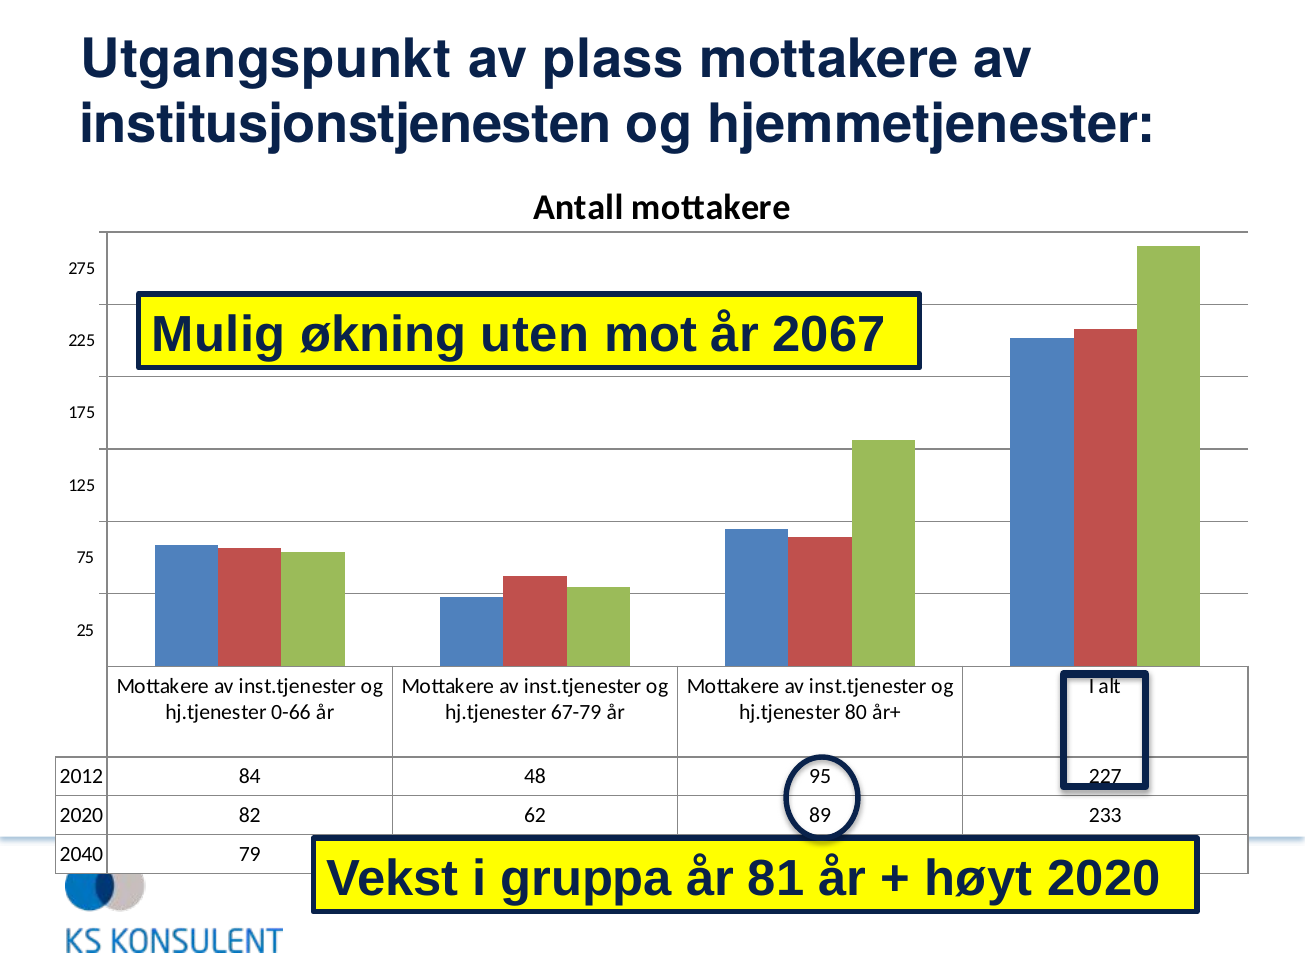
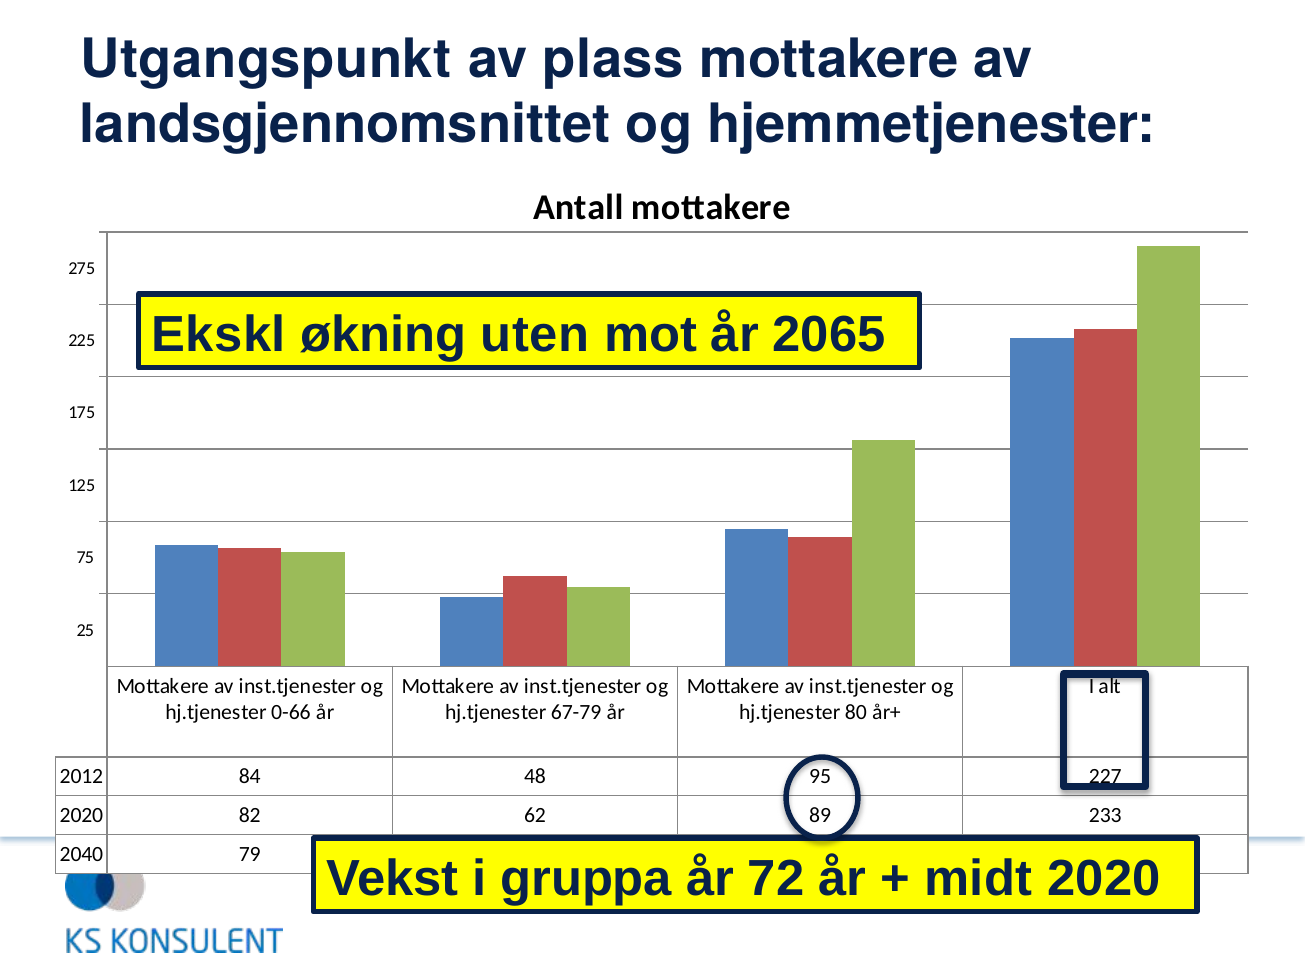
institusjonstjenesten: institusjonstjenesten -> landsgjennomsnittet
Mulig: Mulig -> Ekskl
2067: 2067 -> 2065
81: 81 -> 72
høyt: høyt -> midt
